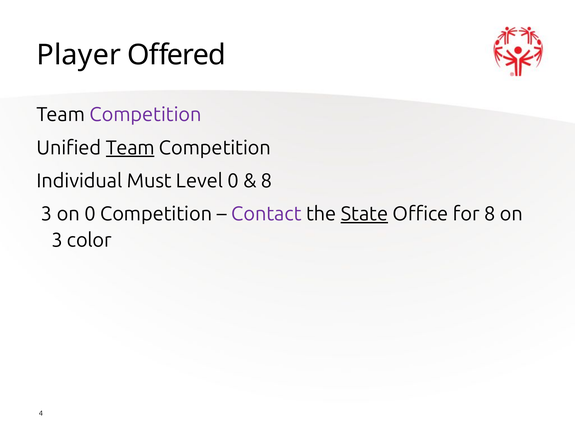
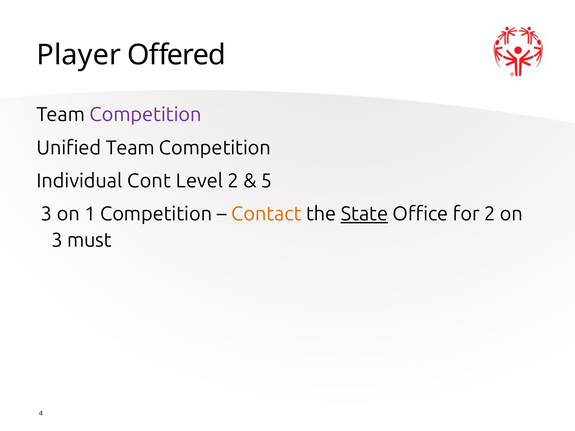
Team at (130, 148) underline: present -> none
Must: Must -> Cont
Level 0: 0 -> 2
8 at (267, 181): 8 -> 5
on 0: 0 -> 1
Contact colour: purple -> orange
for 8: 8 -> 2
color: color -> must
